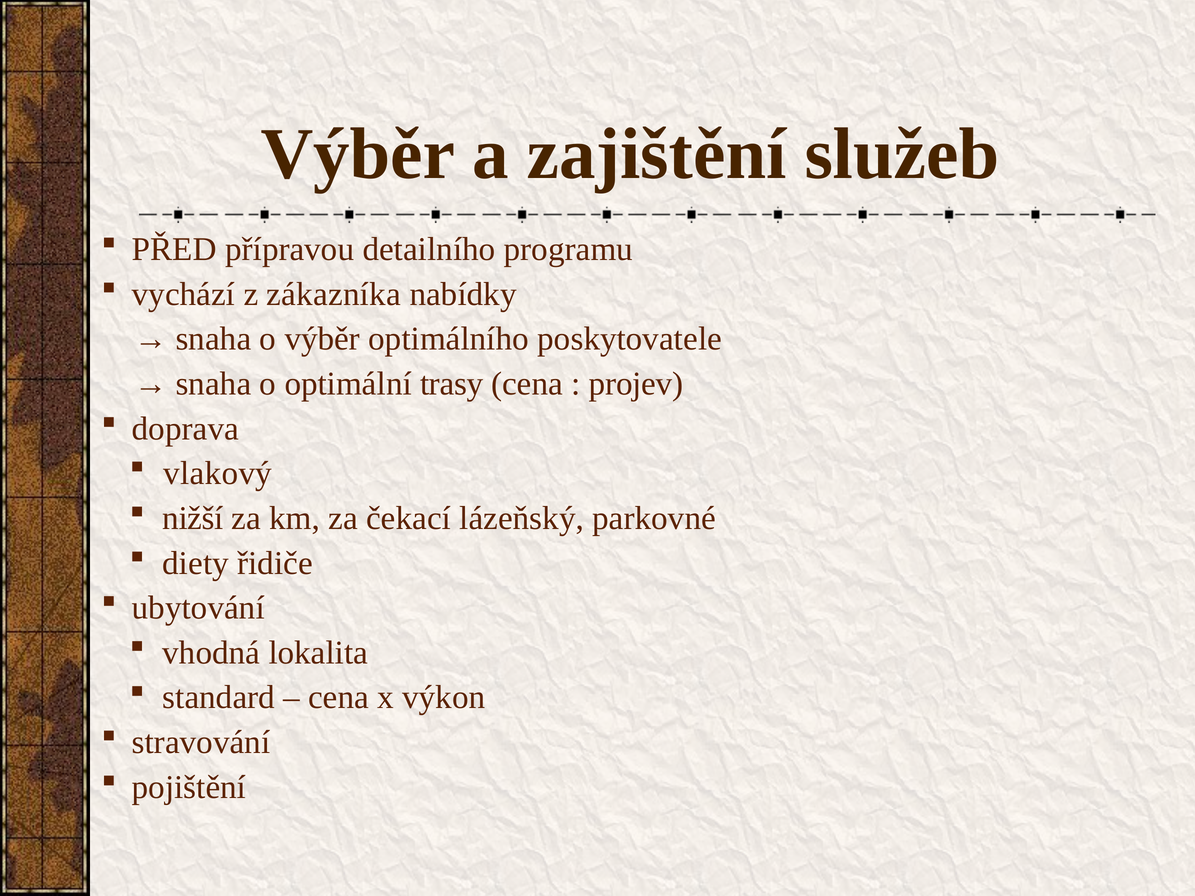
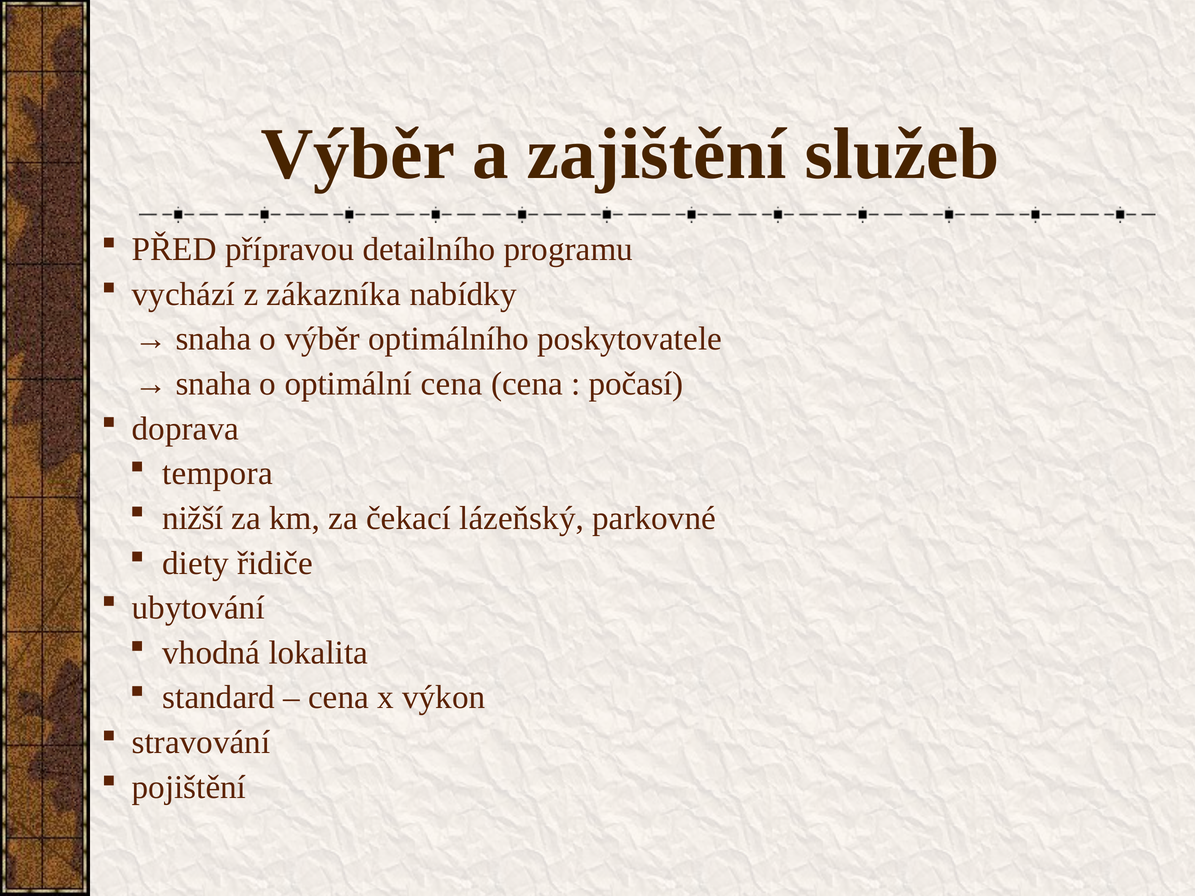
optimální trasy: trasy -> cena
projev: projev -> počasí
vlakový: vlakový -> tempora
